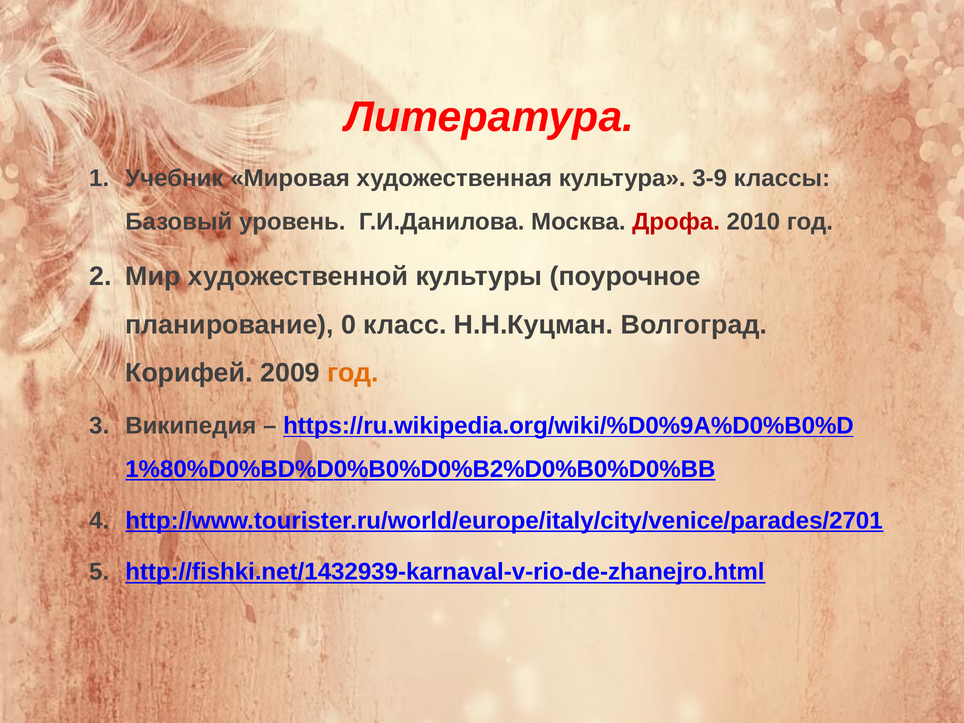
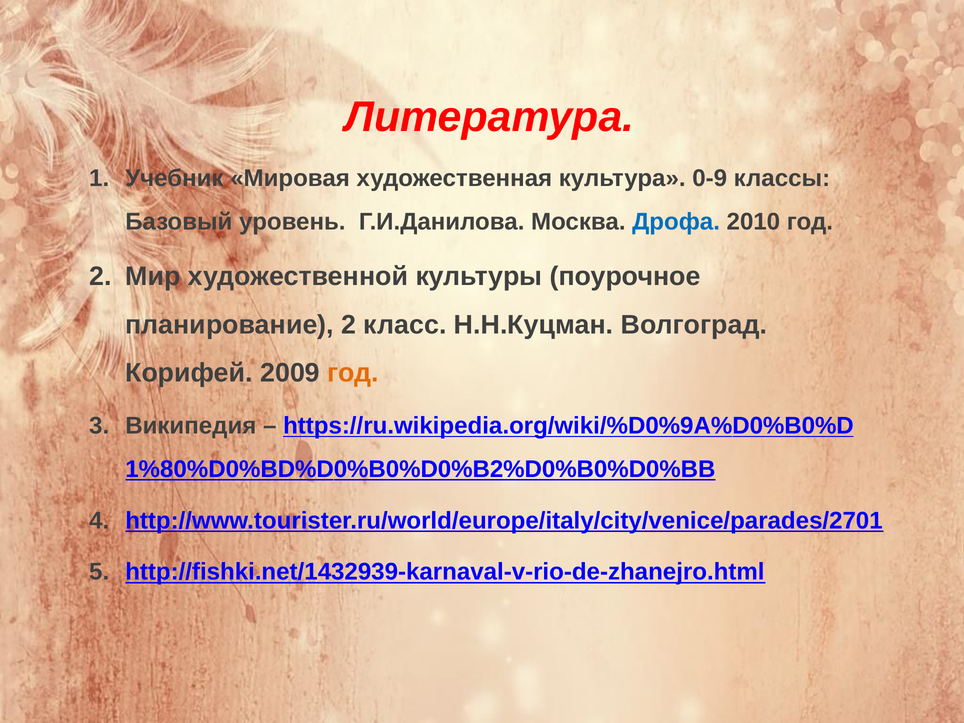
3-9: 3-9 -> 0-9
Дрофа colour: red -> blue
планирование 0: 0 -> 2
